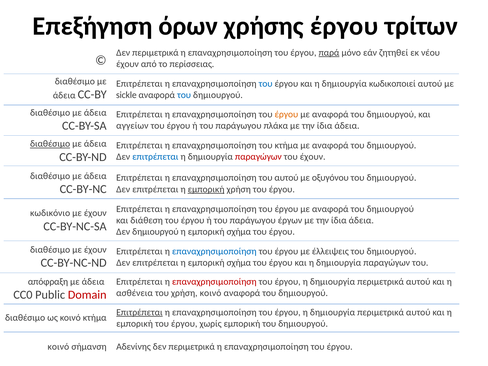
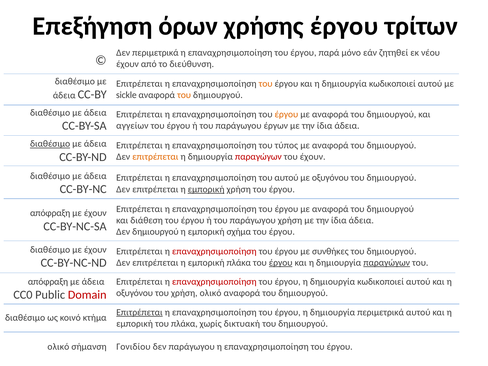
παρά underline: present -> none
περίσσειας: περίσσειας -> διεύθυνση
του at (266, 84) colour: blue -> orange
του at (184, 95) colour: blue -> orange
πλάκα: πλάκα -> έργων
του κτήμα: κτήμα -> τύπος
επιτρέπεται at (155, 157) colour: blue -> orange
κωδικόνιο at (50, 213): κωδικόνιο -> απόφραξη
παράγωγου έργων: έργων -> χρήση
επαναχρησιμοποίηση at (214, 251) colour: blue -> red
έλλειψεις: έλλειψεις -> συνθήκες
επιτρέπεται η εμπορική σχήμα: σχήμα -> πλάκα
έργου at (281, 263) underline: none -> present
παραγώγων at (387, 263) underline: none -> present
περιμετρικά at (381, 282): περιμετρικά -> κωδικοποιεί
ασθένεια at (135, 293): ασθένεια -> οξυγόνου
χρήση κοινό: κοινό -> ολικό
εμπορική του έργου: έργου -> πλάκα
χωρίς εμπορική: εμπορική -> δικτυακή
κοινό at (58, 347): κοινό -> ολικό
Αδενίνης: Αδενίνης -> Γονιδίου
περιμετρικά at (192, 347): περιμετρικά -> παράγωγου
